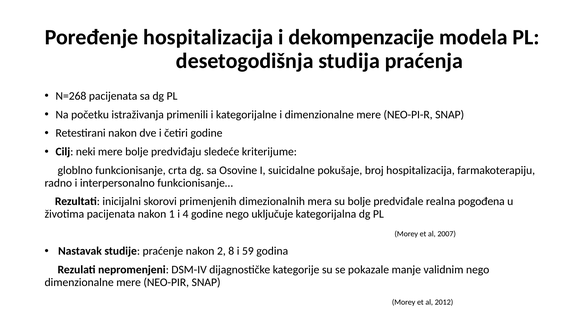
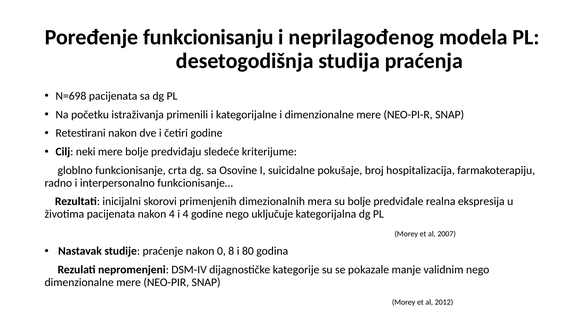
Poređenje hospitalizacija: hospitalizacija -> funkcionisanju
dekompenzacije: dekompenzacije -> neprilagođenog
N=268: N=268 -> N=698
pogođena: pogođena -> ekspresija
nakon 1: 1 -> 4
2: 2 -> 0
59: 59 -> 80
